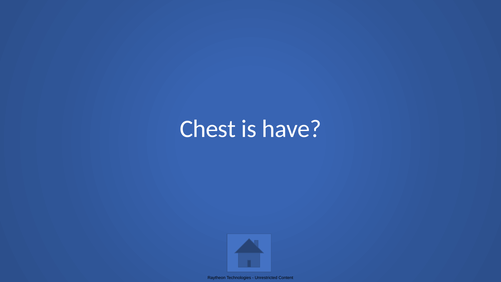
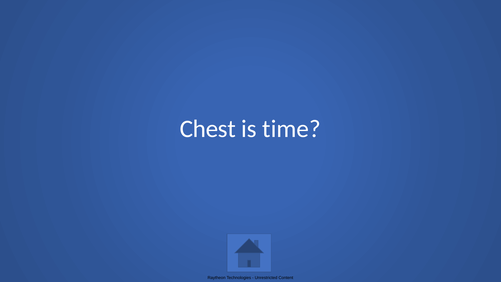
have: have -> time
